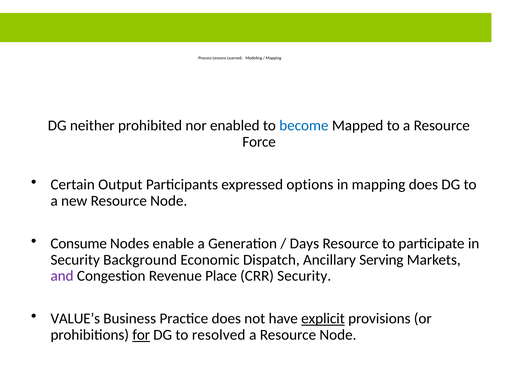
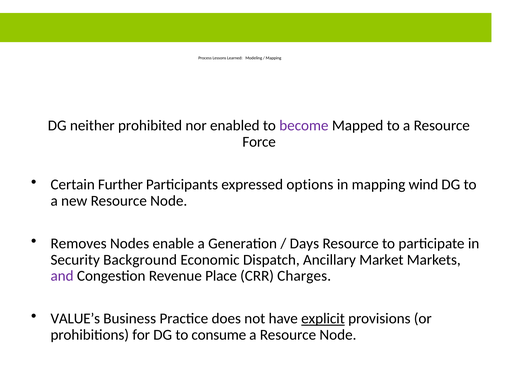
become colour: blue -> purple
Output: Output -> Further
mapping does: does -> wind
Consume: Consume -> Removes
Serving: Serving -> Market
CRR Security: Security -> Charges
for underline: present -> none
resolved: resolved -> consume
